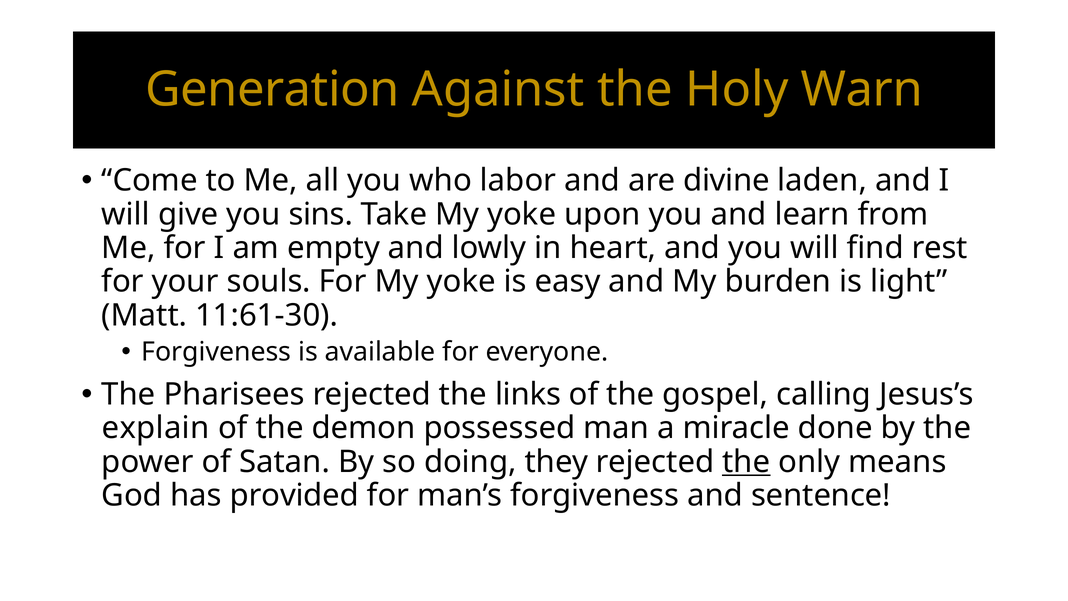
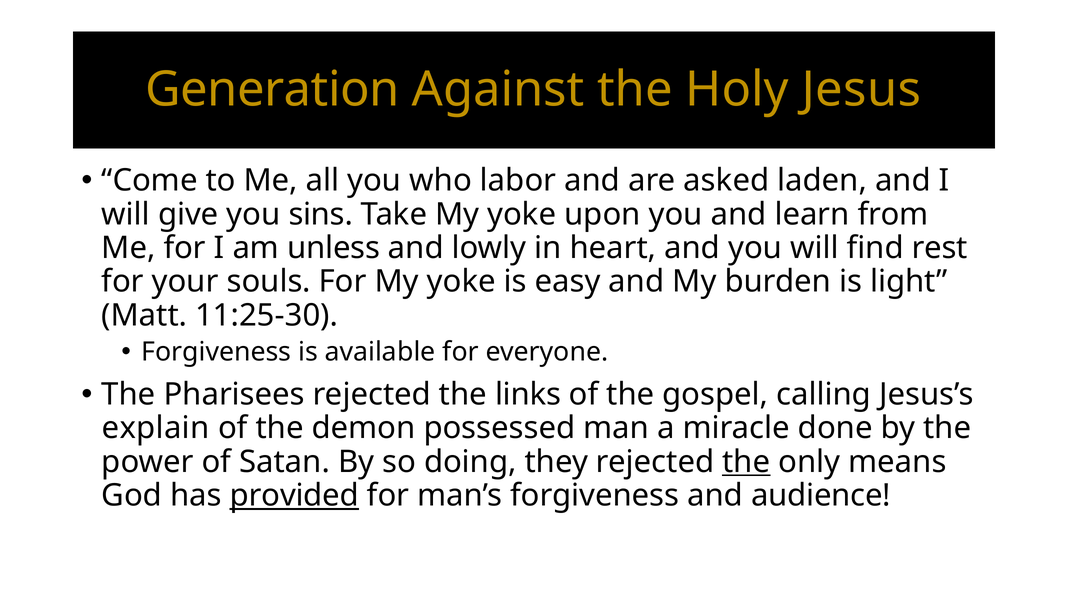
Warn: Warn -> Jesus
divine: divine -> asked
empty: empty -> unless
11:61-30: 11:61-30 -> 11:25-30
provided underline: none -> present
sentence: sentence -> audience
